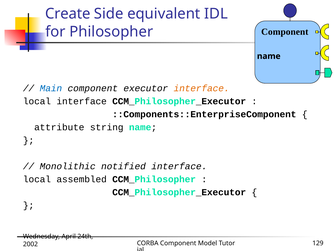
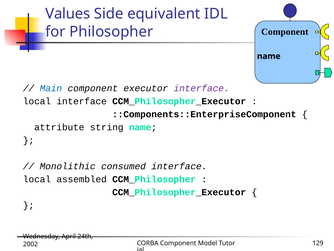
Create: Create -> Values
interface at (202, 88) colour: orange -> purple
notified: notified -> consumed
